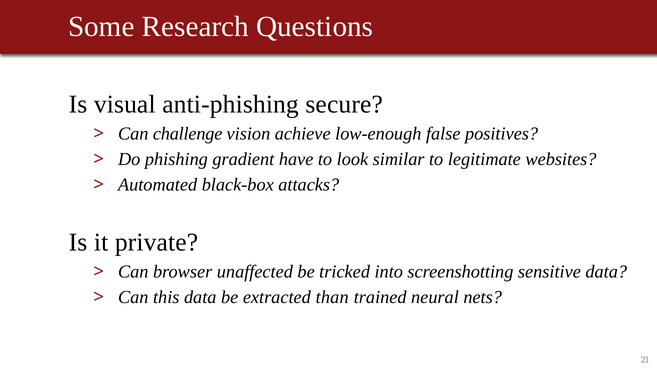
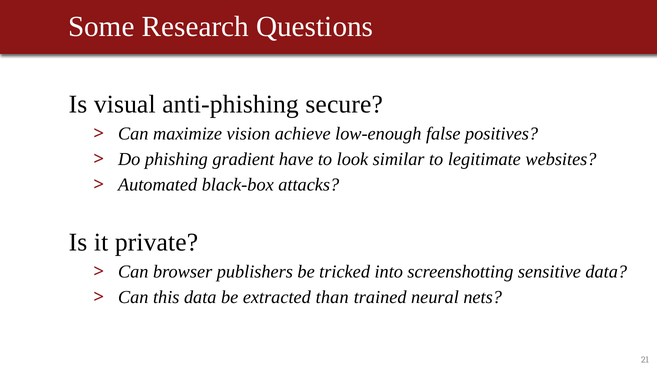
challenge: challenge -> maximize
unaffected: unaffected -> publishers
